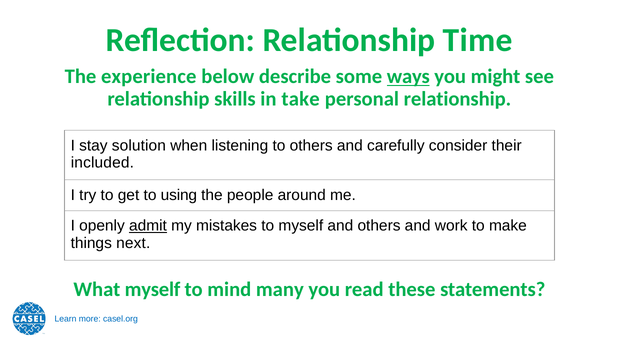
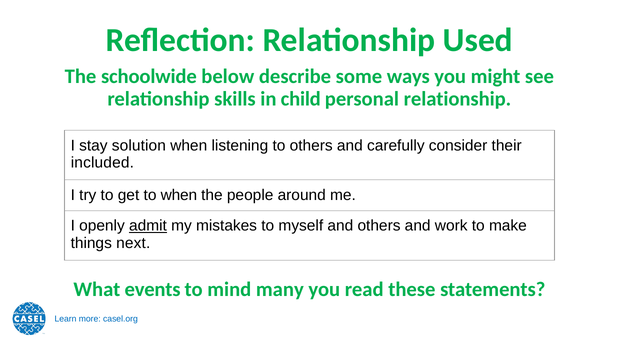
Time: Time -> Used
experience: experience -> schoolwide
ways underline: present -> none
take: take -> child
to using: using -> when
What myself: myself -> events
